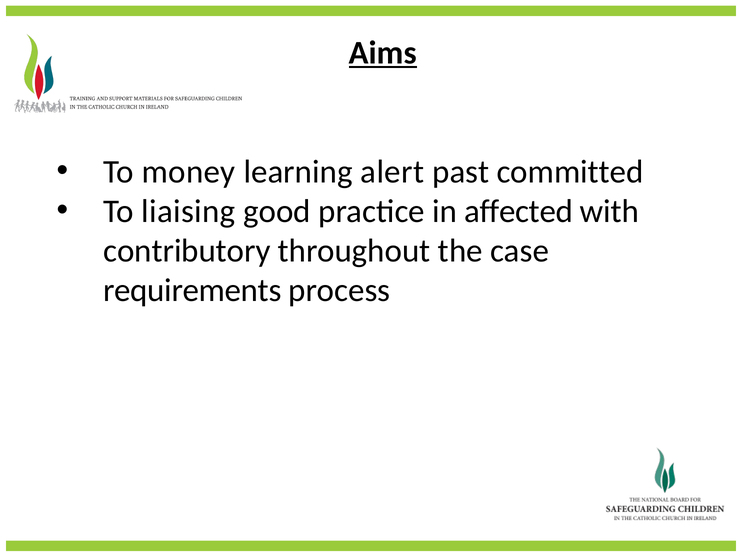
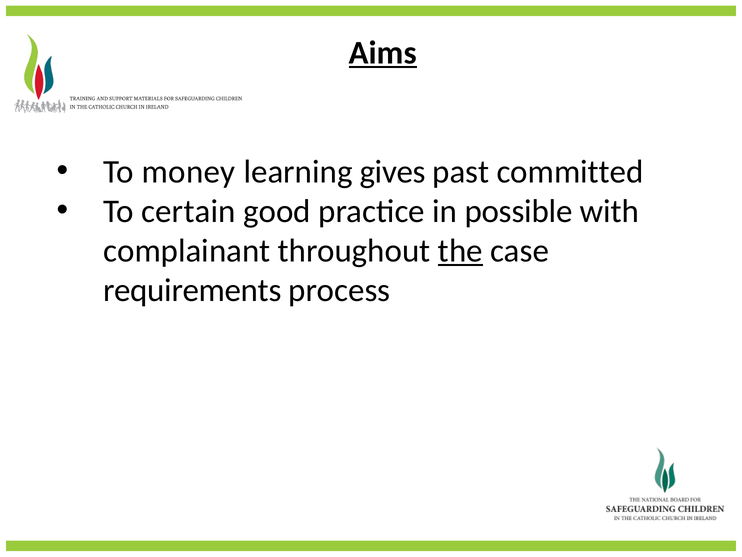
alert: alert -> gives
liaising: liaising -> certain
affected: affected -> possible
contributory: contributory -> complainant
the underline: none -> present
